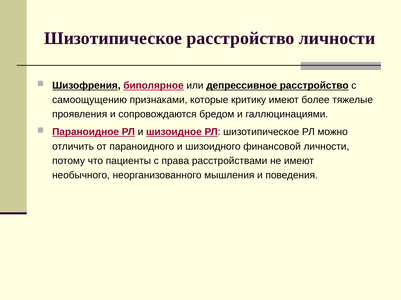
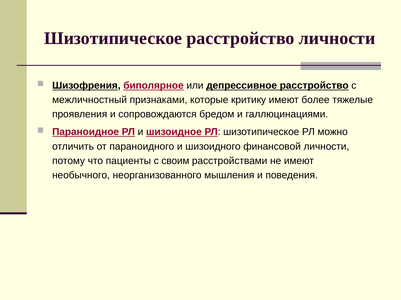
самоощущению: самоощущению -> межличностный
права: права -> своим
